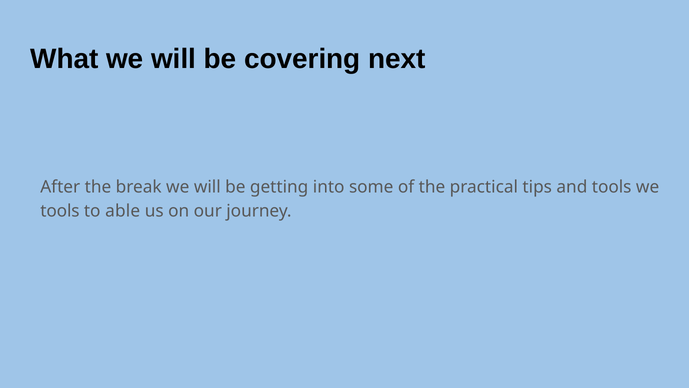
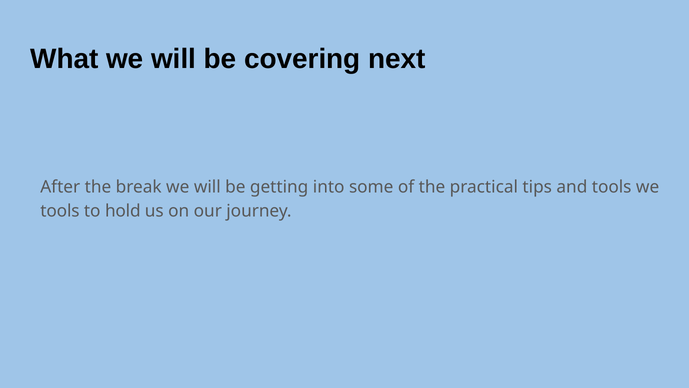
able: able -> hold
